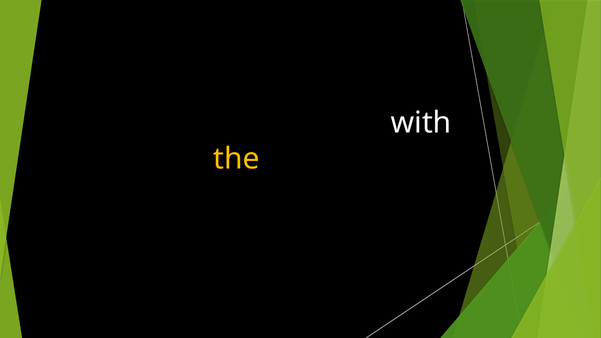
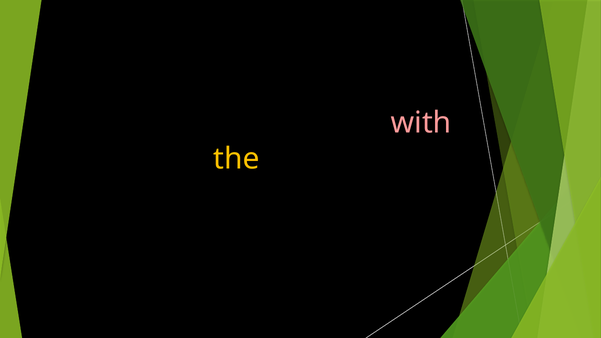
with colour: white -> pink
